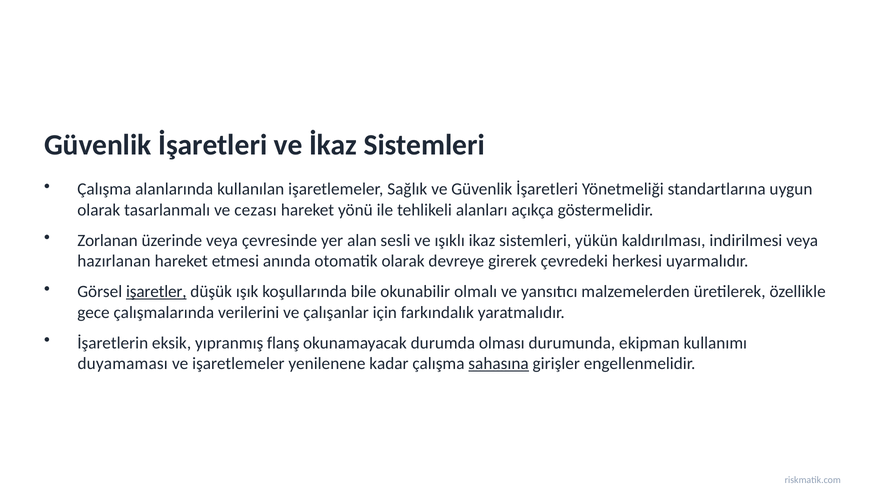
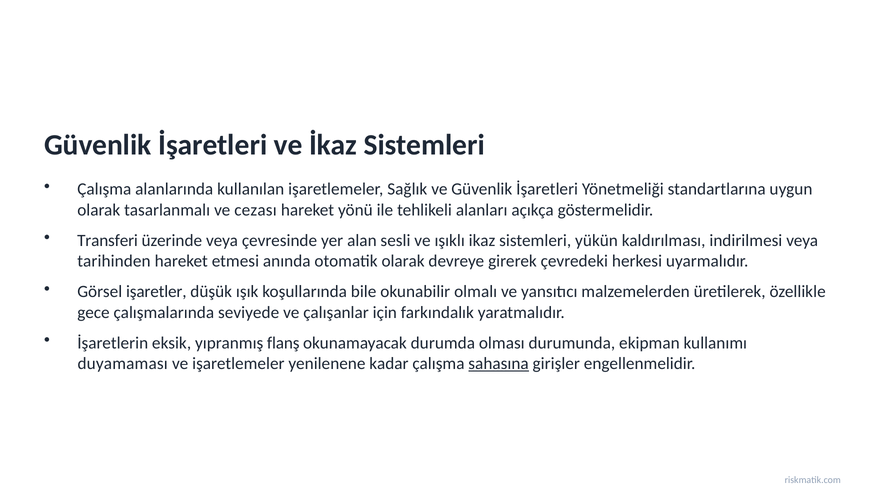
Zorlanan: Zorlanan -> Transferi
hazırlanan: hazırlanan -> tarihinden
işaretler underline: present -> none
verilerini: verilerini -> seviyede
